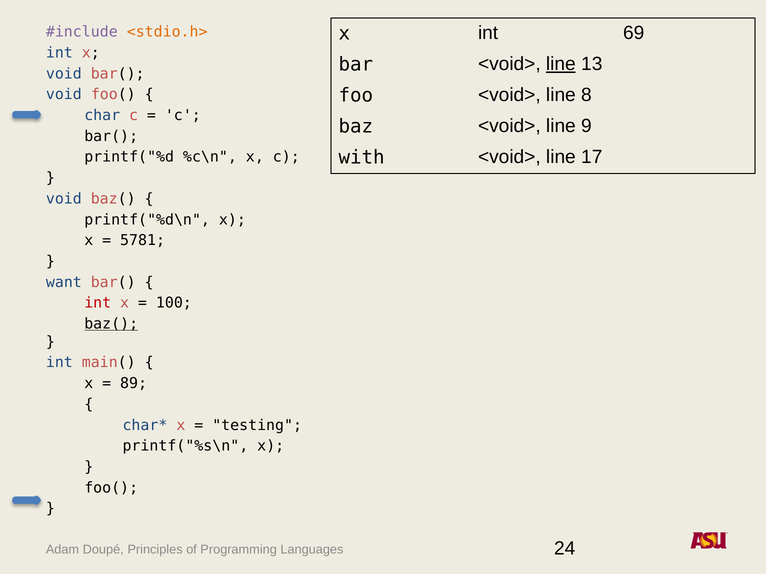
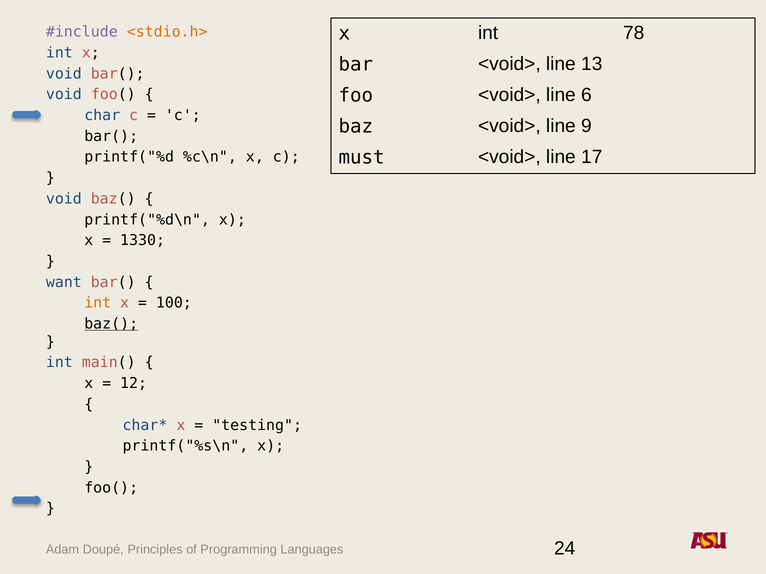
69: 69 -> 78
line at (561, 64) underline: present -> none
8: 8 -> 6
with: with -> must
5781: 5781 -> 1330
int at (98, 303) colour: red -> orange
89: 89 -> 12
